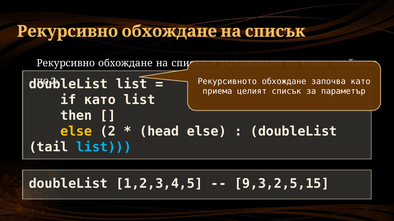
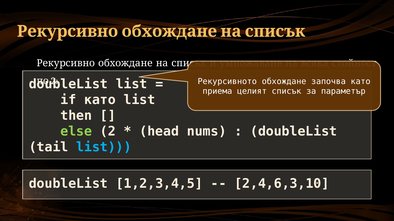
else at (76, 132) colour: yellow -> light green
head else: else -> nums
9,3,2,5,15: 9,3,2,5,15 -> 2,4,6,3,10
